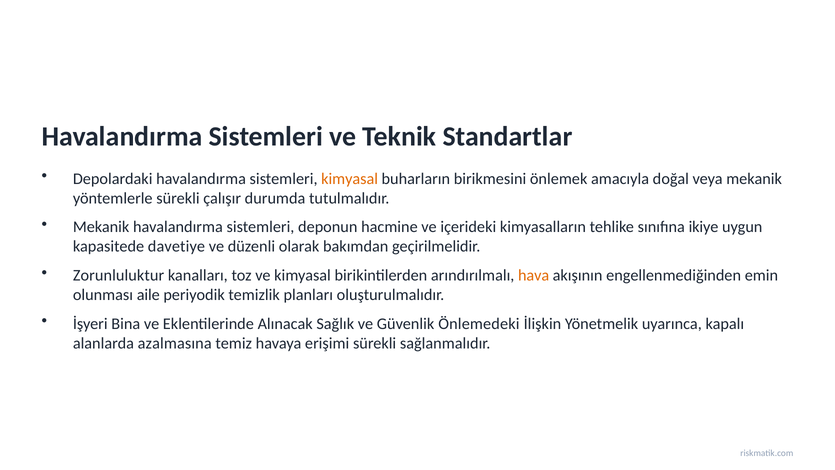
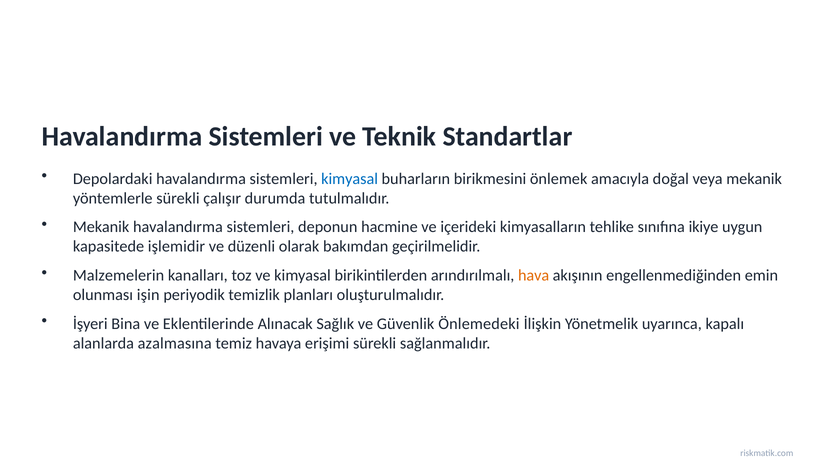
kimyasal at (350, 179) colour: orange -> blue
davetiye: davetiye -> işlemidir
Zorunluluktur: Zorunluluktur -> Malzemelerin
aile: aile -> işin
